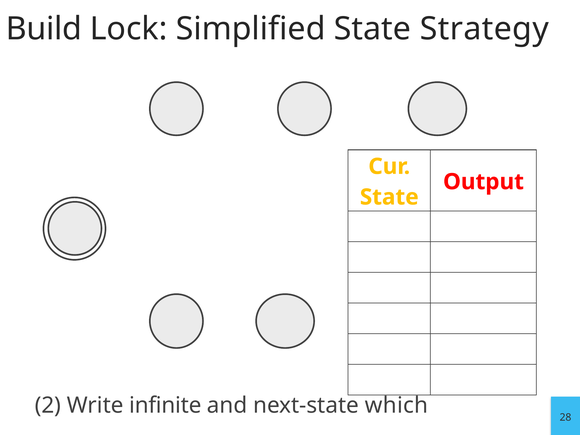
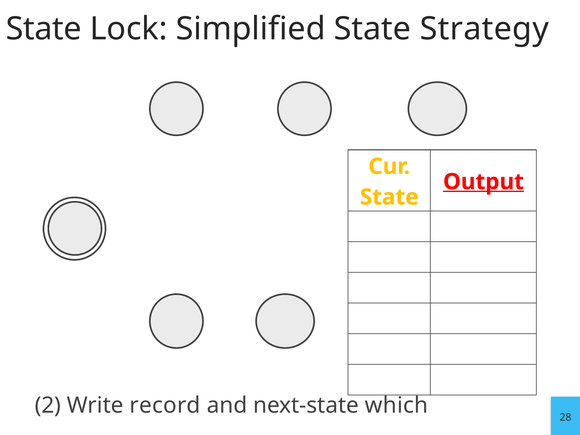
Build at (44, 29): Build -> State
Output underline: none -> present
infinite: infinite -> record
